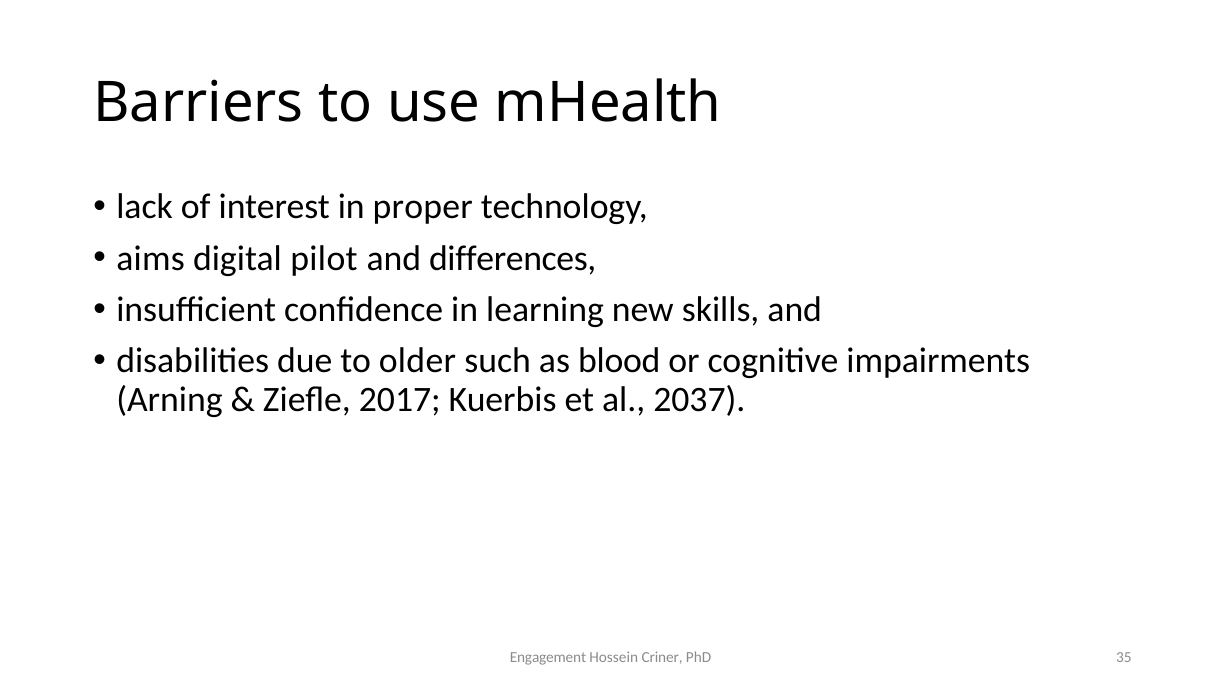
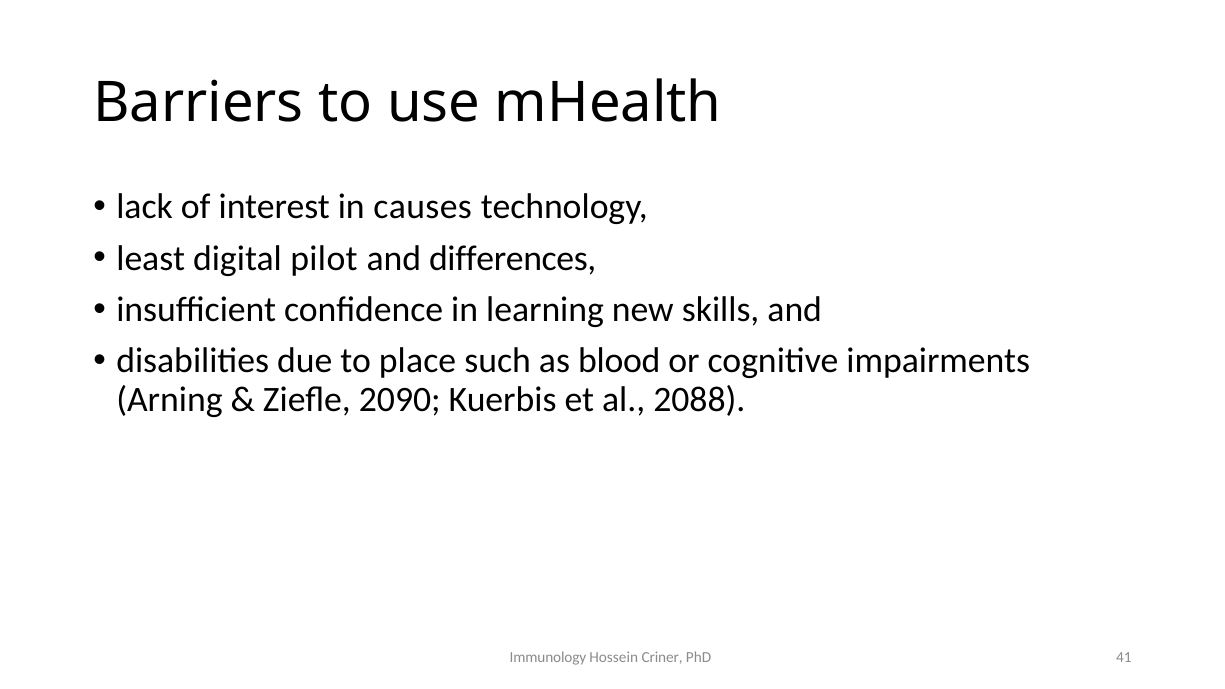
proper: proper -> causes
aims: aims -> least
older: older -> place
2017: 2017 -> 2090
2037: 2037 -> 2088
Engagement: Engagement -> Immunology
35: 35 -> 41
